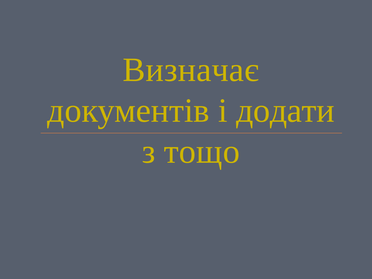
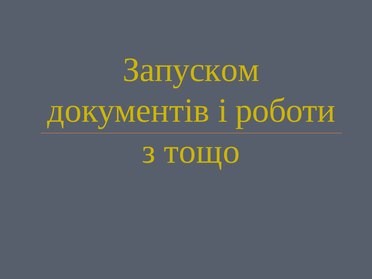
Визначає: Визначає -> Запуском
додати: додати -> роботи
